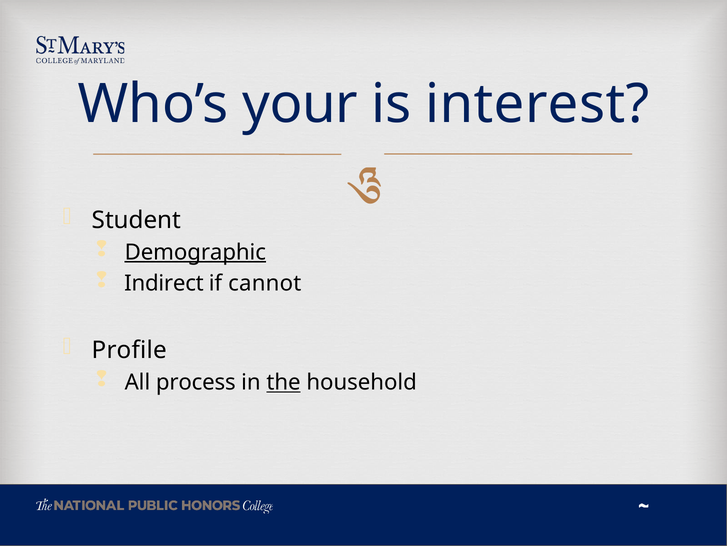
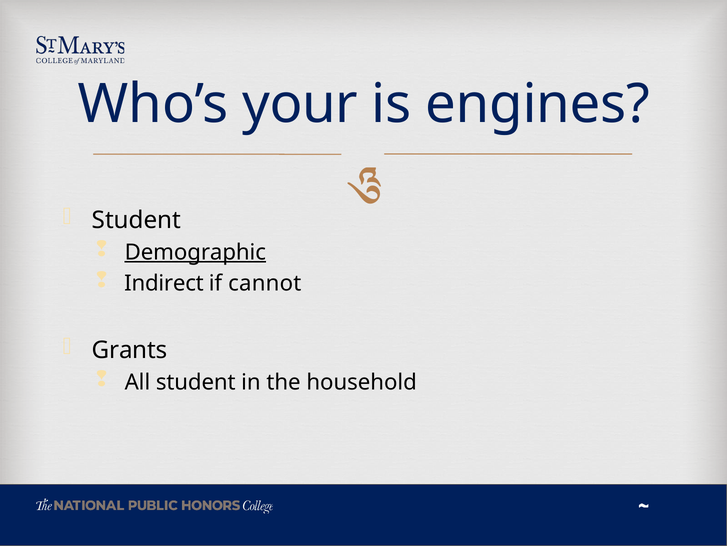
interest: interest -> engines
Profile: Profile -> Grants
All process: process -> student
the underline: present -> none
